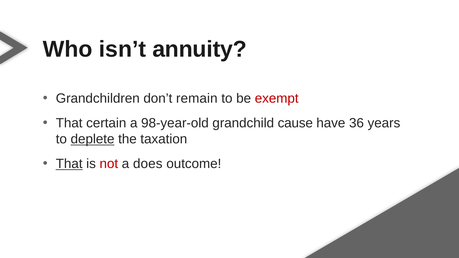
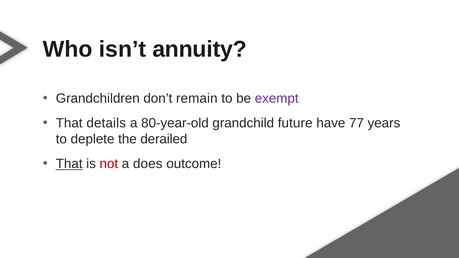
exempt colour: red -> purple
certain: certain -> details
98-year-old: 98-year-old -> 80-year-old
cause: cause -> future
36: 36 -> 77
deplete underline: present -> none
taxation: taxation -> derailed
